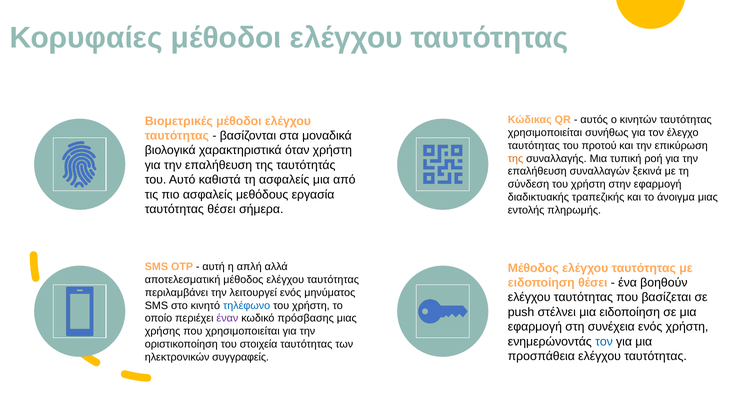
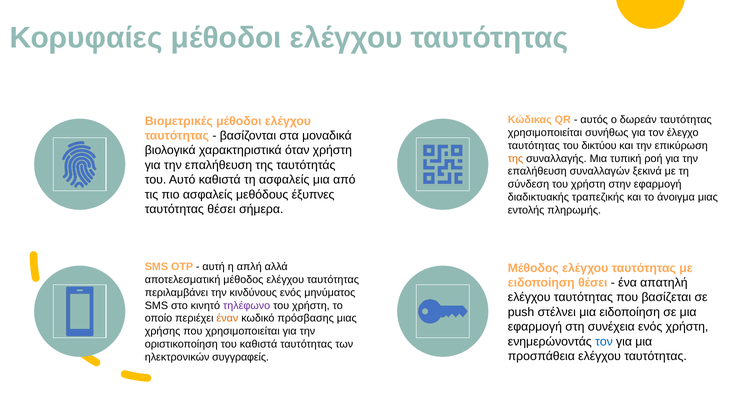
κινητών: κινητών -> δωρεάν
προτού: προτού -> δικτύου
εργασία: εργασία -> έξυπνες
βοηθούν: βοηθούν -> απατηλή
λειτουργεί: λειτουργεί -> κινδύνους
τηλέφωνο colour: blue -> purple
έναν colour: purple -> orange
του στοιχεία: στοιχεία -> καθιστά
